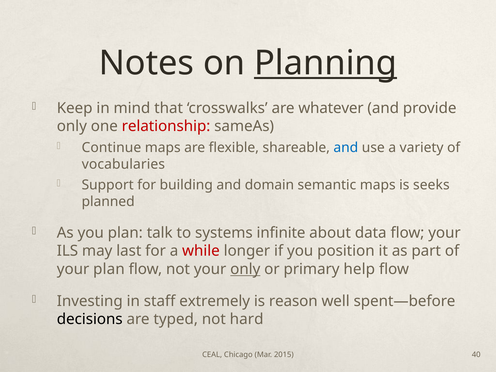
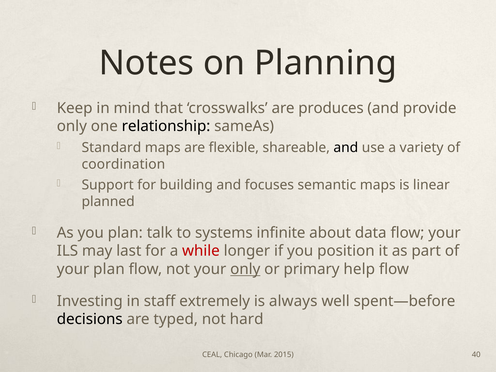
Planning underline: present -> none
whatever: whatever -> produces
relationship colour: red -> black
Continue: Continue -> Standard
and at (346, 148) colour: blue -> black
vocabularies: vocabularies -> coordination
domain: domain -> focuses
seeks: seeks -> linear
reason: reason -> always
